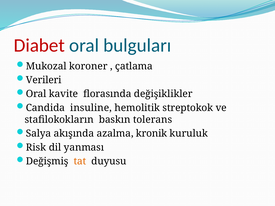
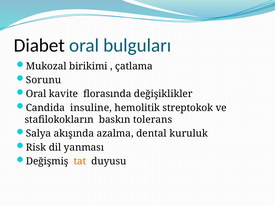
Diabet colour: red -> black
koroner: koroner -> birikimi
Verileri: Verileri -> Sorunu
kronik: kronik -> dental
